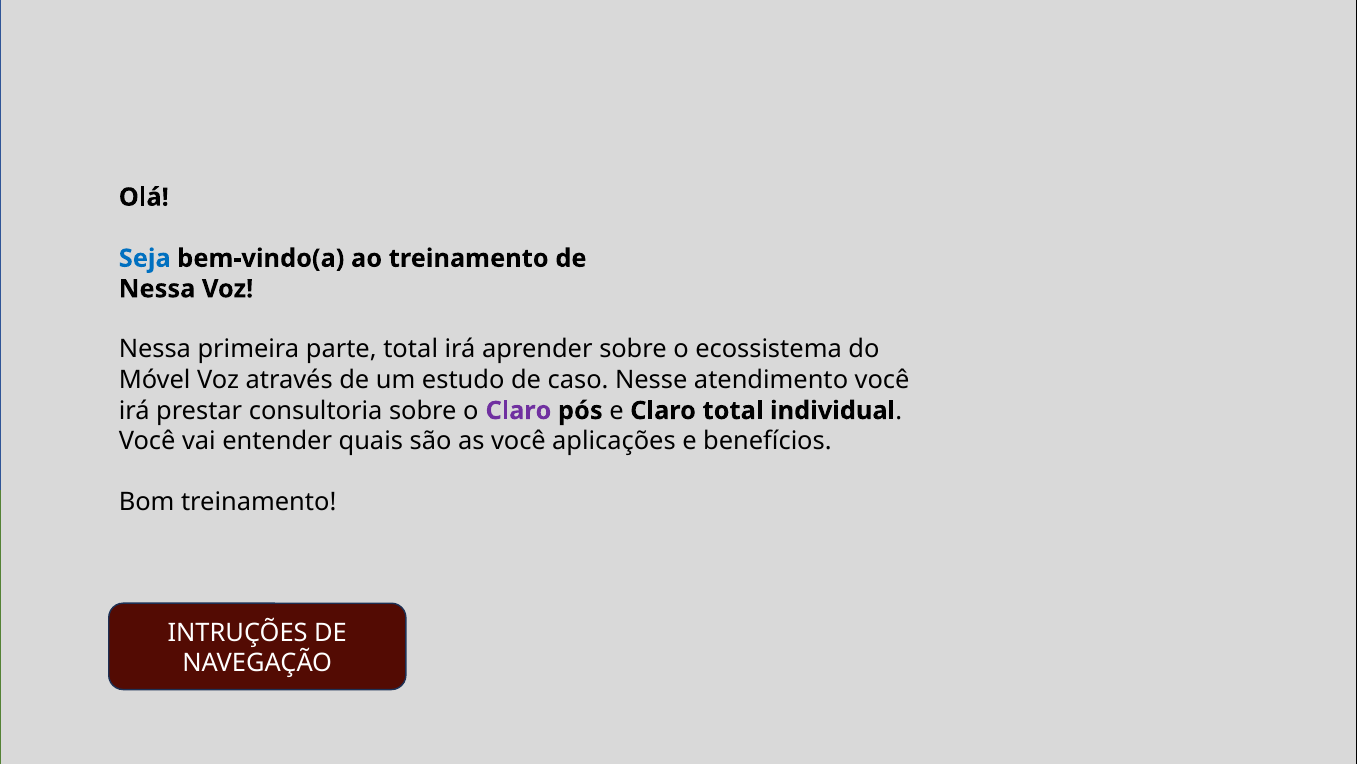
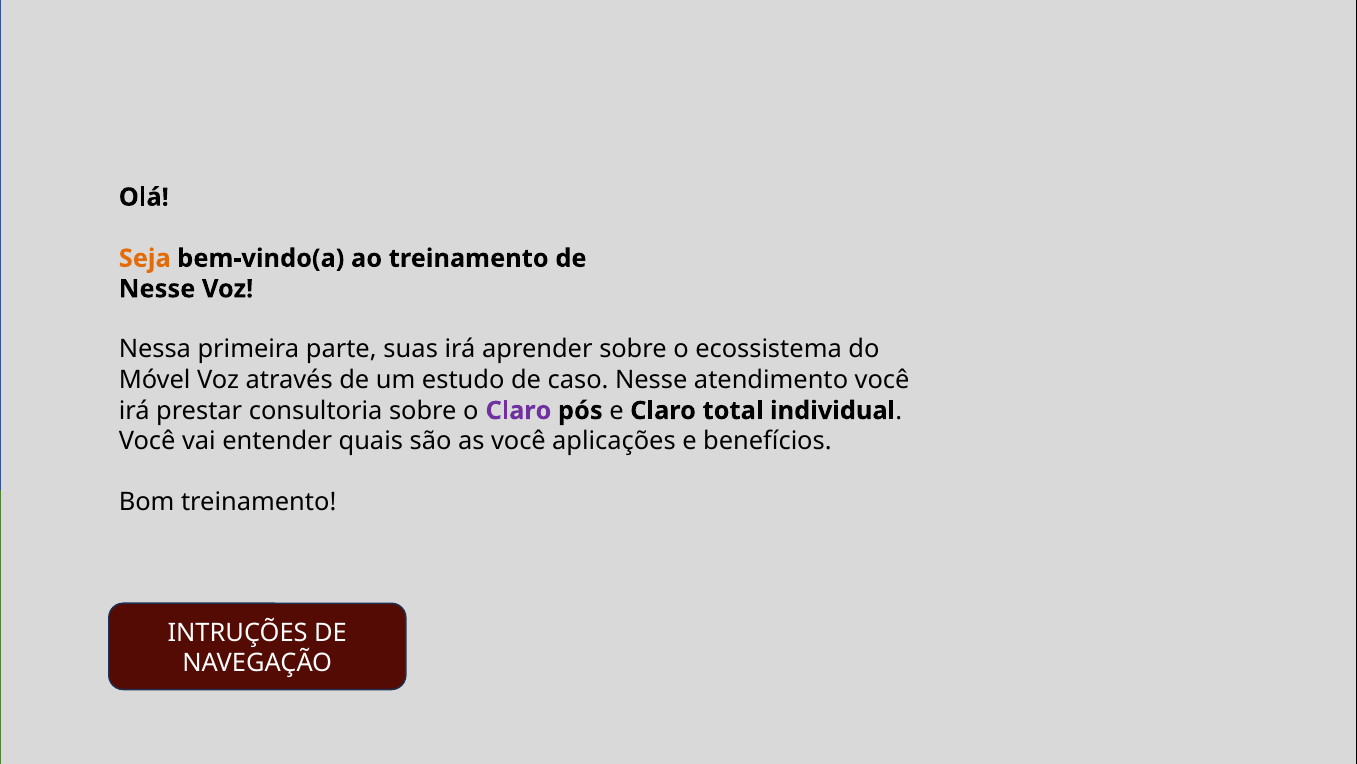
Seja colour: blue -> orange
Nessa at (157, 289): Nessa -> Nesse
parte total: total -> suas
